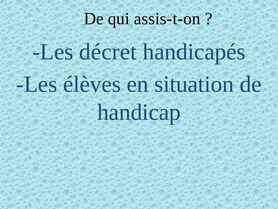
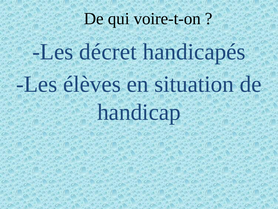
assis-t-on: assis-t-on -> voire-t-on
